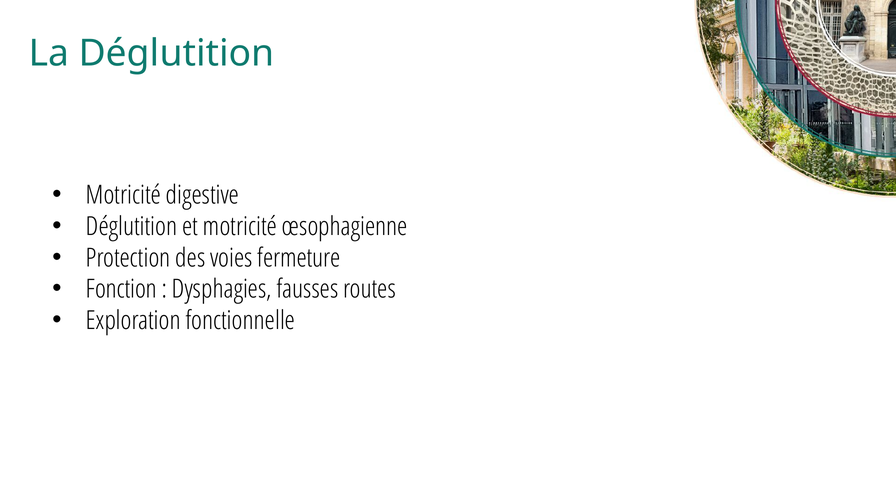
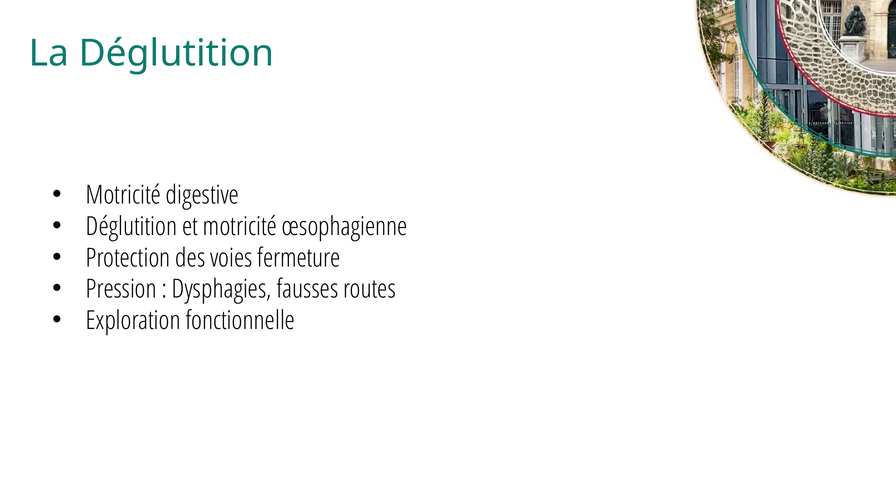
Fonction: Fonction -> Pression
